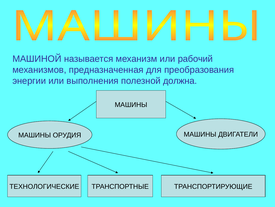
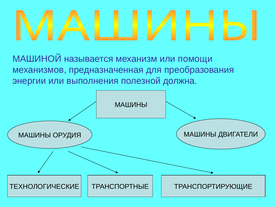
рабочий: рабочий -> помощи
